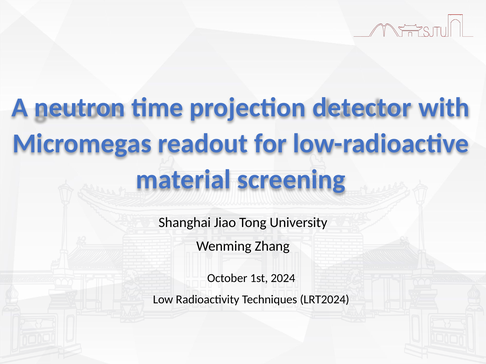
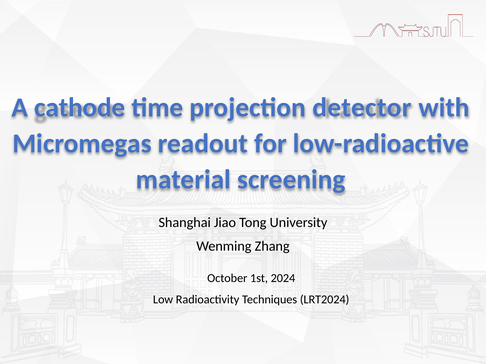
neutron: neutron -> cathode
